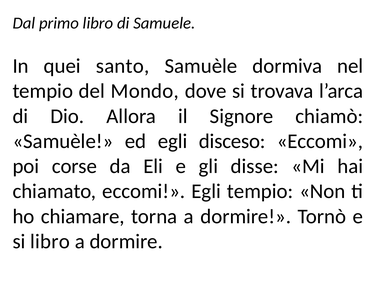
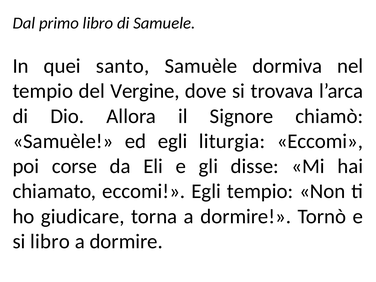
Mondo: Mondo -> Vergine
disceso: disceso -> liturgia
chiamare: chiamare -> giudicare
